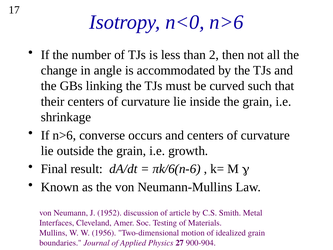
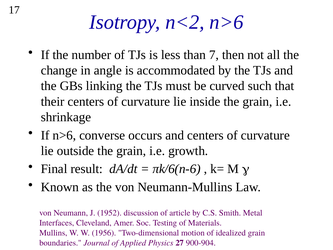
n<0: n<0 -> n<2
2: 2 -> 7
